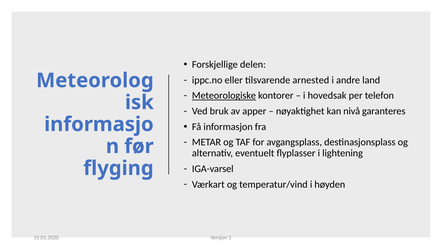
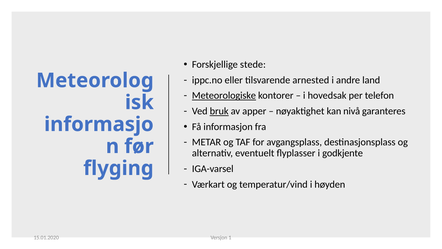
delen: delen -> stede
bruk underline: none -> present
lightening: lightening -> godkjente
